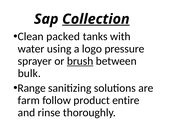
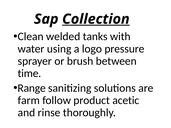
packed: packed -> welded
brush underline: present -> none
bulk: bulk -> time
entire: entire -> acetic
